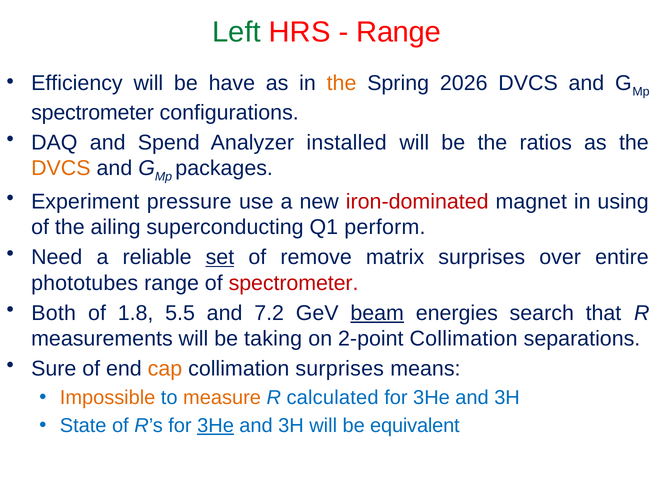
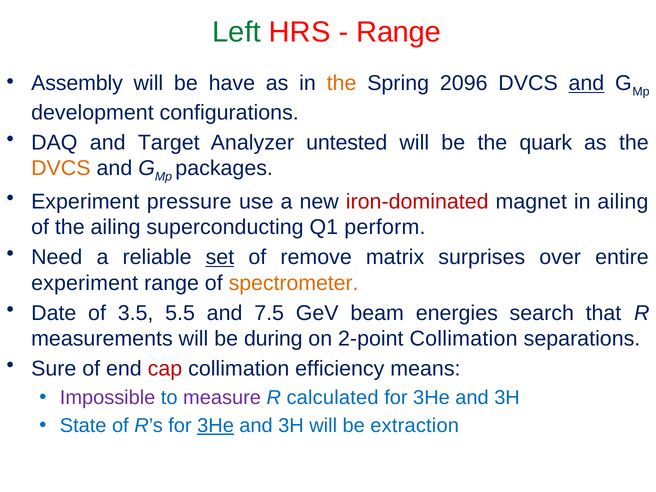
Efficiency: Efficiency -> Assembly
2026: 2026 -> 2096
and at (586, 83) underline: none -> present
spectrometer at (93, 112): spectrometer -> development
Spend: Spend -> Target
installed: installed -> untested
ratios: ratios -> quark
in using: using -> ailing
phototubes at (85, 283): phototubes -> experiment
spectrometer at (294, 283) colour: red -> orange
Both: Both -> Date
1.8: 1.8 -> 3.5
7.2: 7.2 -> 7.5
beam underline: present -> none
taking: taking -> during
cap colour: orange -> red
collimation surprises: surprises -> efficiency
Impossible colour: orange -> purple
measure colour: orange -> purple
equivalent: equivalent -> extraction
